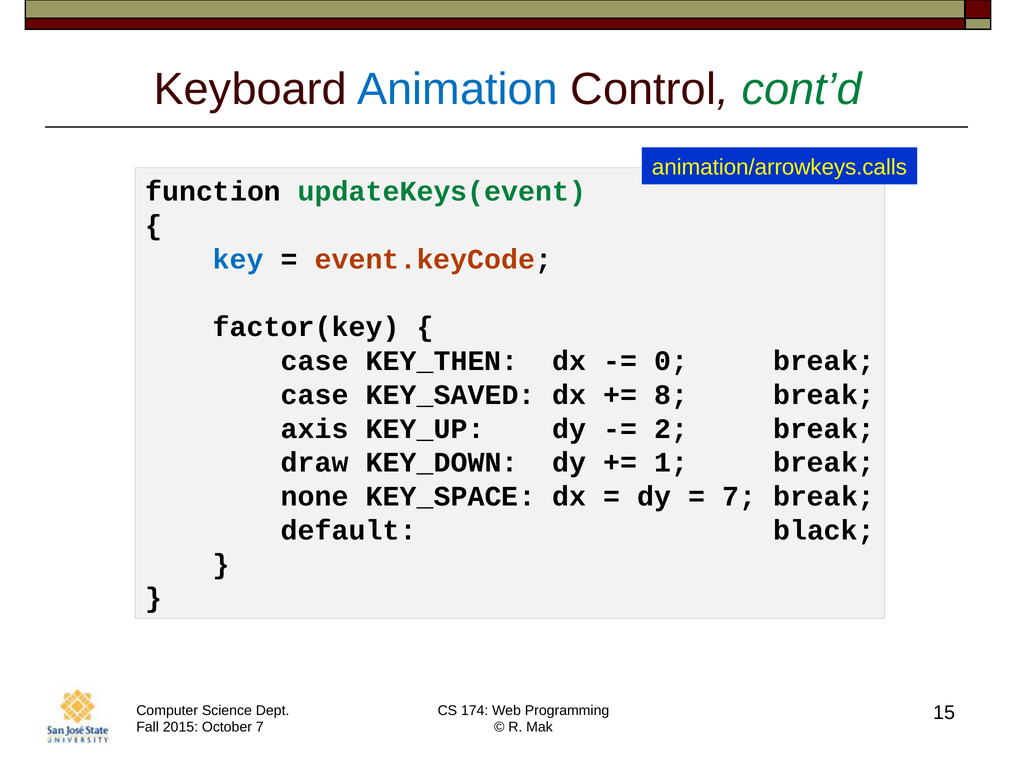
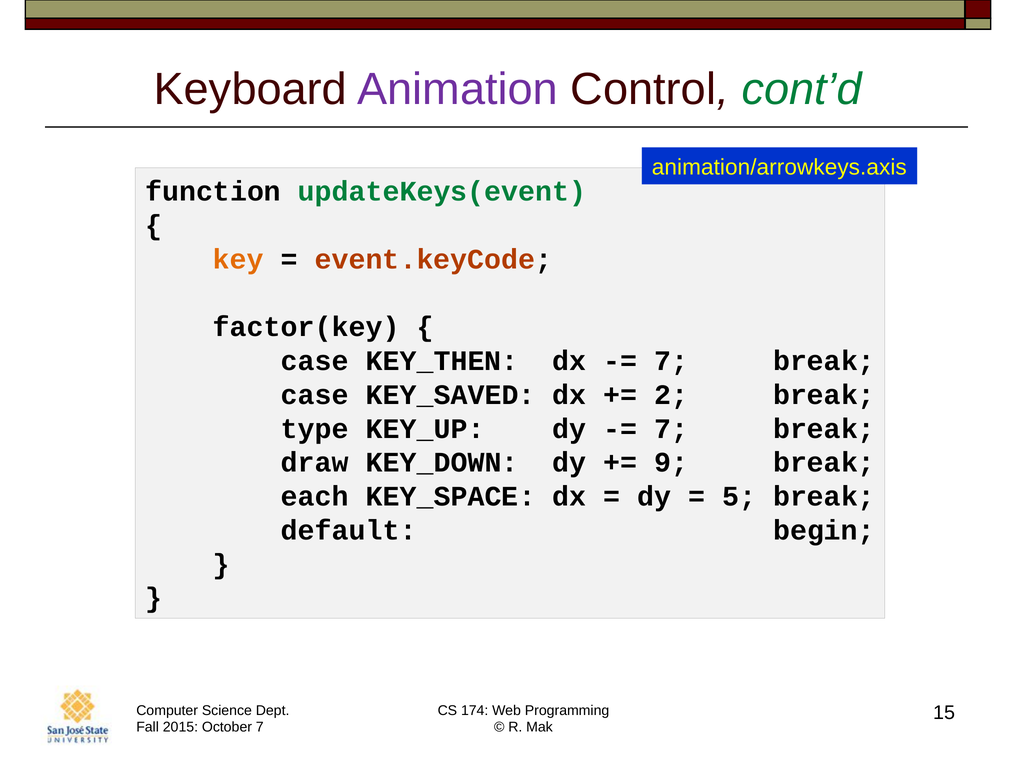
Animation colour: blue -> purple
animation/arrowkeys.calls: animation/arrowkeys.calls -> animation/arrowkeys.axis
key colour: blue -> orange
0 at (671, 361): 0 -> 7
8: 8 -> 2
axis: axis -> type
2 at (671, 429): 2 -> 7
1: 1 -> 9
none: none -> each
7 at (739, 496): 7 -> 5
black: black -> begin
